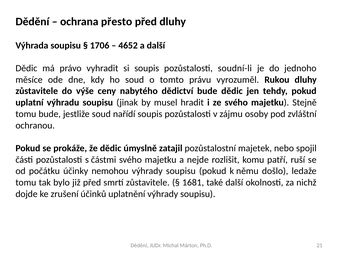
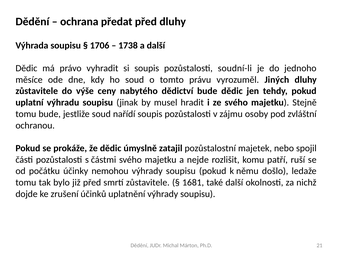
přesto: přesto -> předat
4652: 4652 -> 1738
Rukou: Rukou -> Jiných
